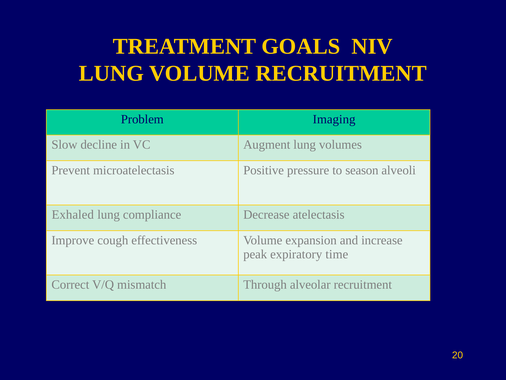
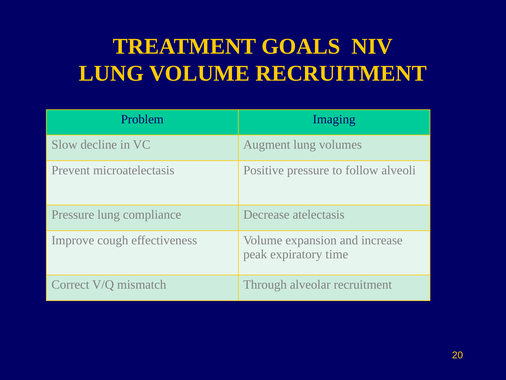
season: season -> follow
Exhaled at (73, 214): Exhaled -> Pressure
